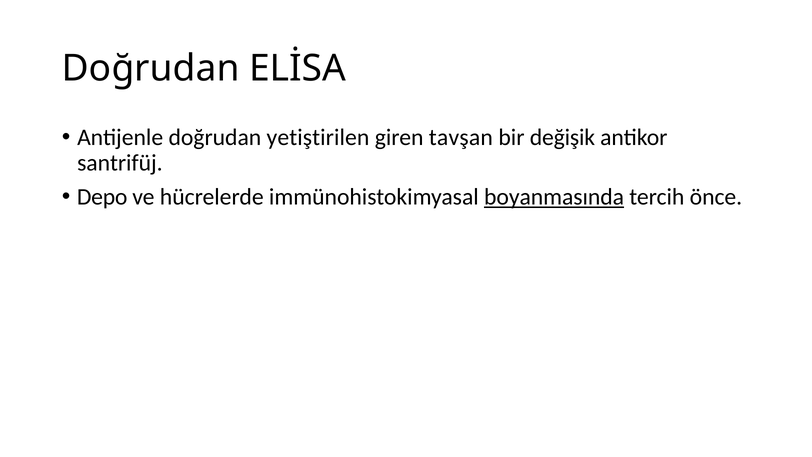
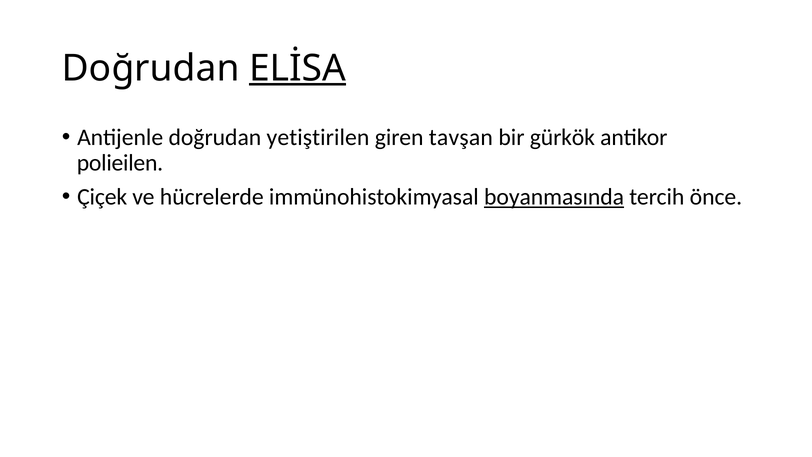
ELİSA underline: none -> present
değişik: değişik -> gürkök
santrifüj: santrifüj -> polieilen
Depo: Depo -> Çiçek
